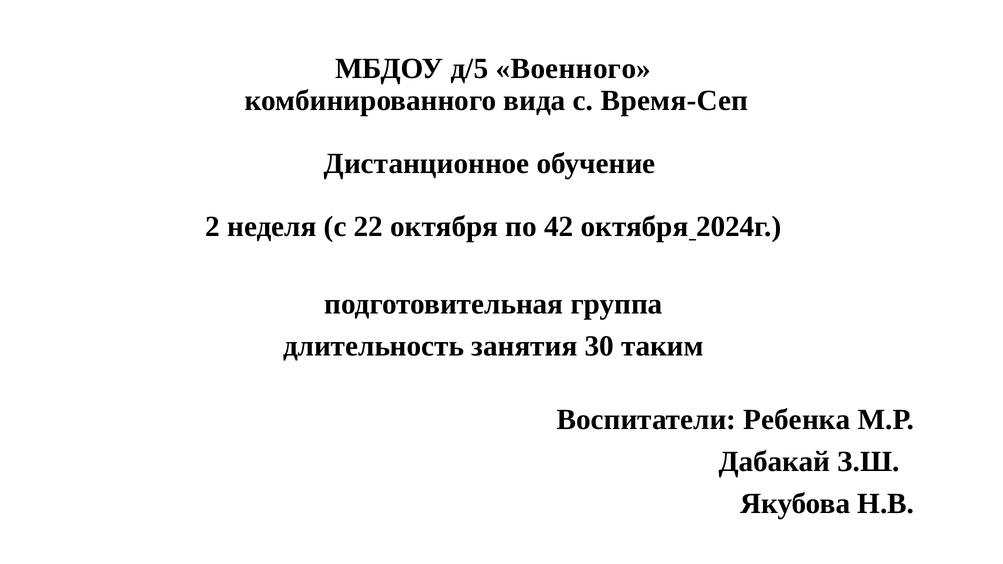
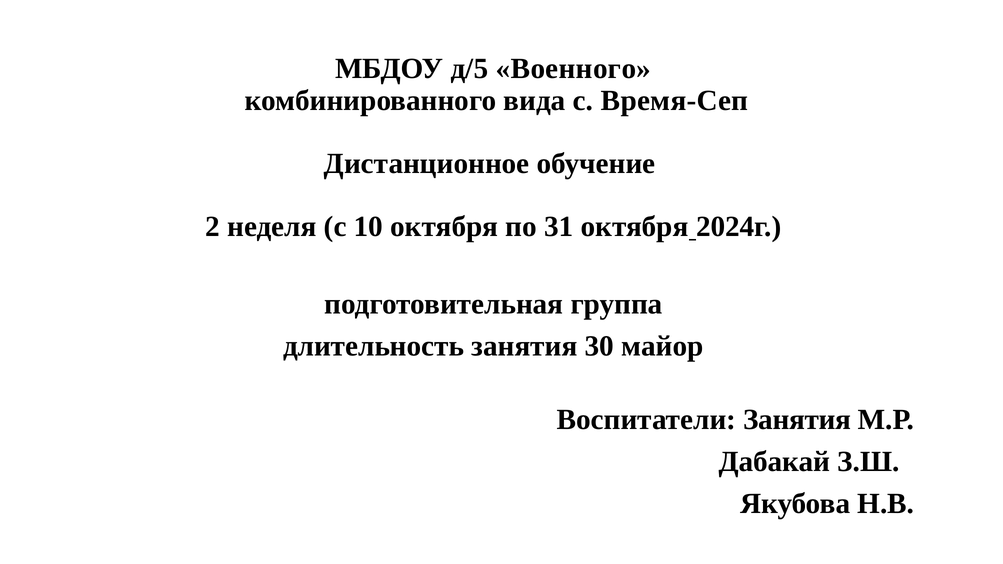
22: 22 -> 10
42: 42 -> 31
таким: таким -> майор
Воспитатели Ребенка: Ребенка -> Занятия
